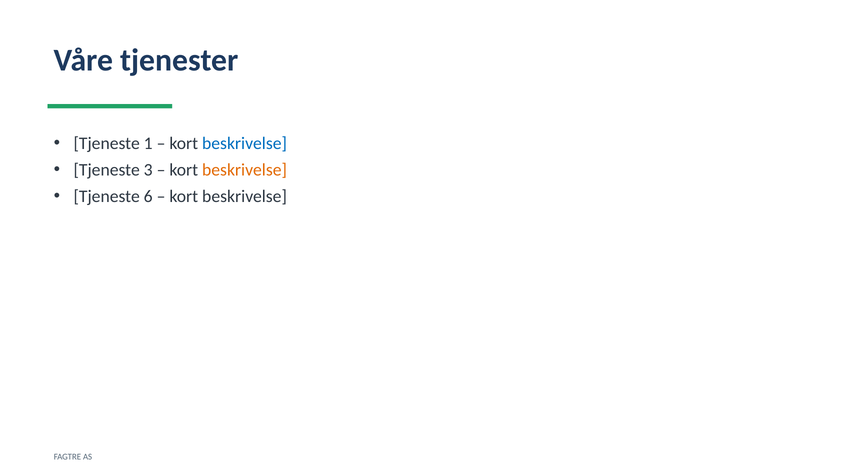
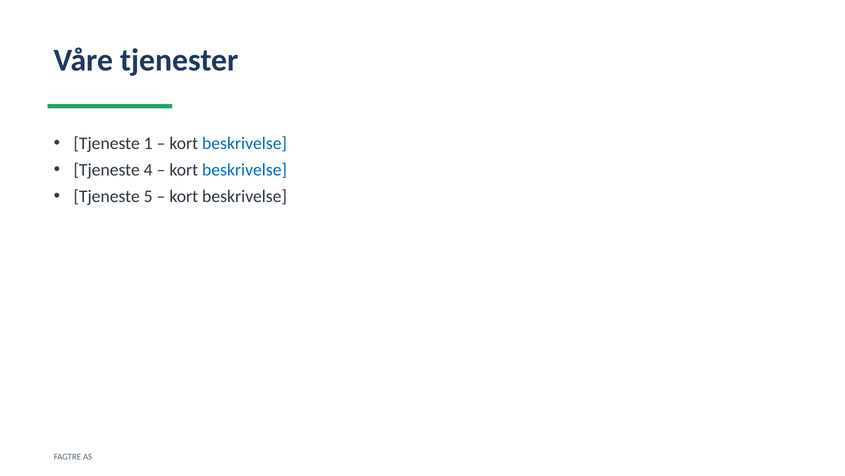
3: 3 -> 4
beskrivelse at (245, 170) colour: orange -> blue
6: 6 -> 5
